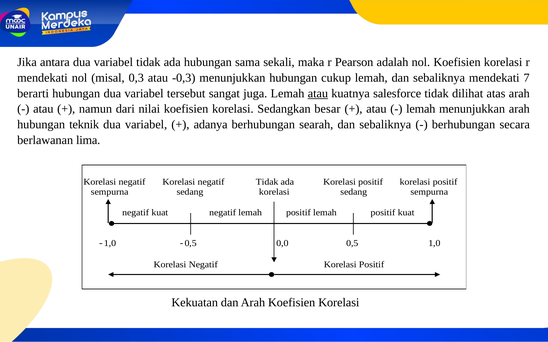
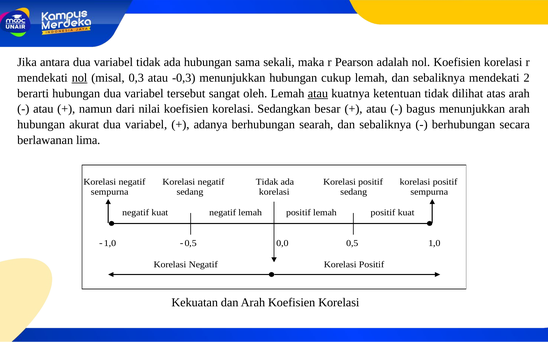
nol at (80, 78) underline: none -> present
7: 7 -> 2
juga: juga -> oleh
salesforce: salesforce -> ketentuan
lemah at (421, 109): lemah -> bagus
teknik: teknik -> akurat
